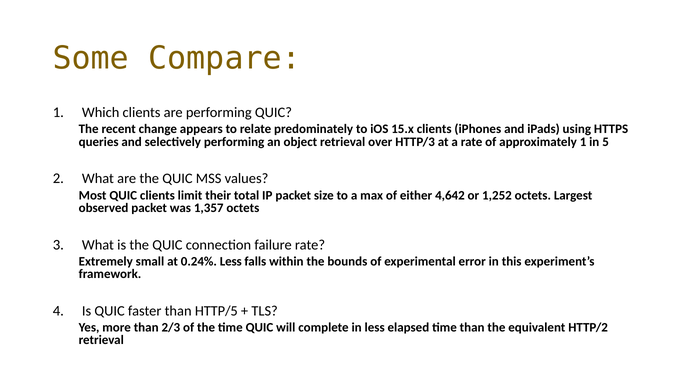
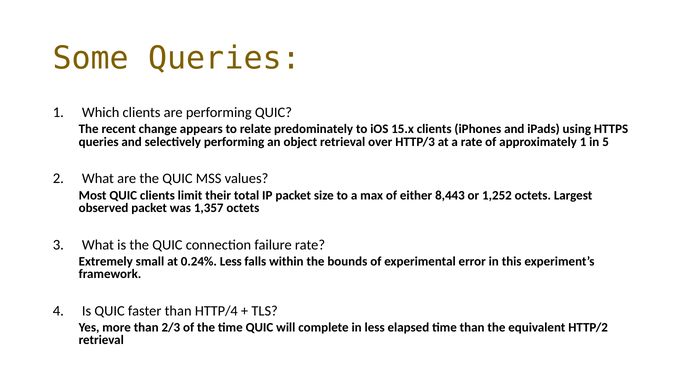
Some Compare: Compare -> Queries
4,642: 4,642 -> 8,443
HTTP/5: HTTP/5 -> HTTP/4
